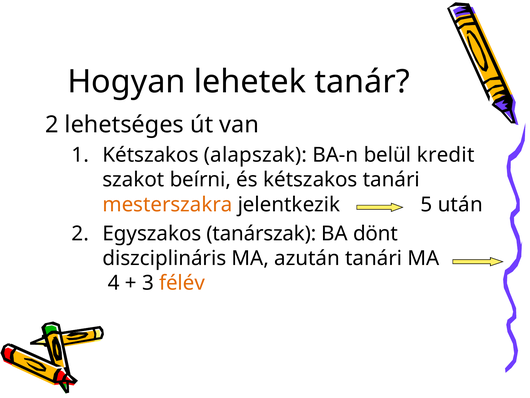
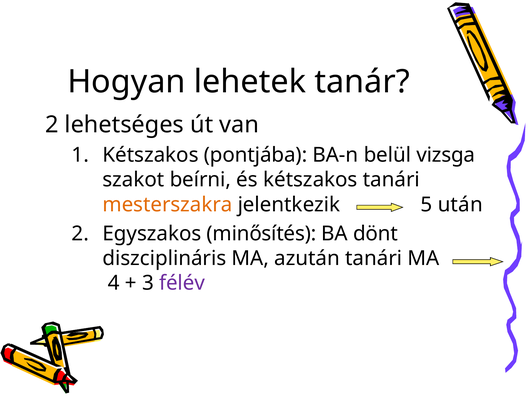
alapszak: alapszak -> pontjába
kredit: kredit -> vizsga
tanárszak: tanárszak -> minősítés
félév colour: orange -> purple
